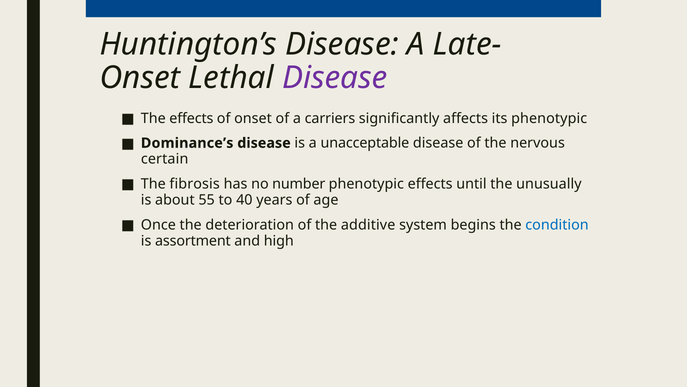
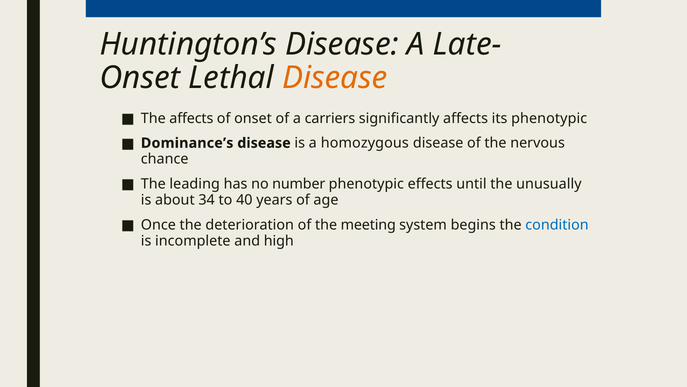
Disease at (335, 78) colour: purple -> orange
The effects: effects -> affects
unacceptable: unacceptable -> homozygous
certain: certain -> chance
fibrosis: fibrosis -> leading
55: 55 -> 34
additive: additive -> meeting
assortment: assortment -> incomplete
